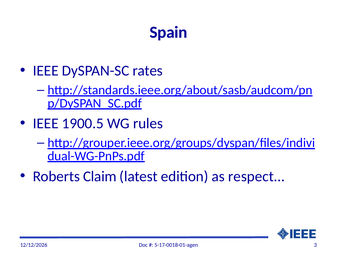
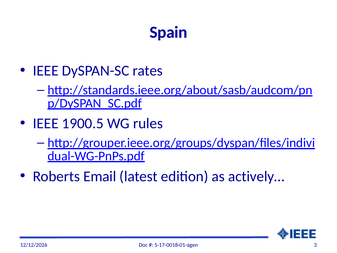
Claim: Claim -> Email
respect…: respect… -> actively…
